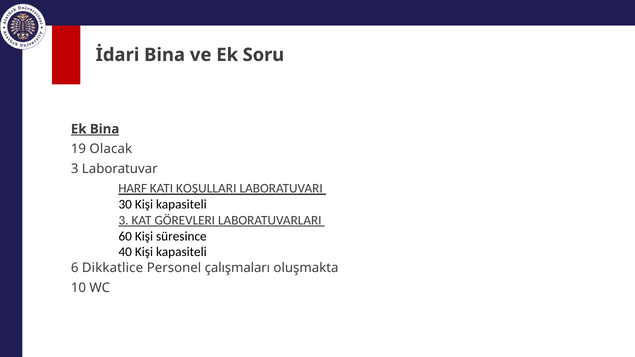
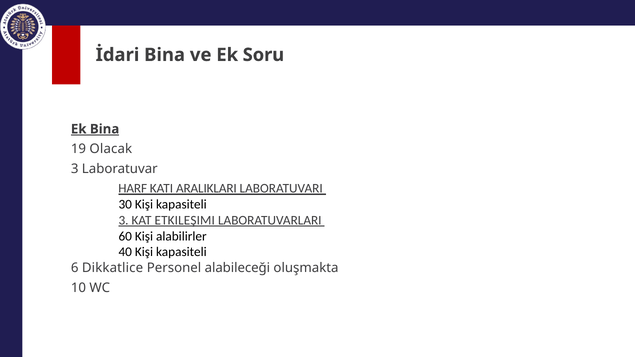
KOŞULLARI: KOŞULLARI -> ARALIKLARI
GÖREVLERI: GÖREVLERI -> ETKILEŞIMI
süresince: süresince -> alabilirler
çalışmaları: çalışmaları -> alabileceği
